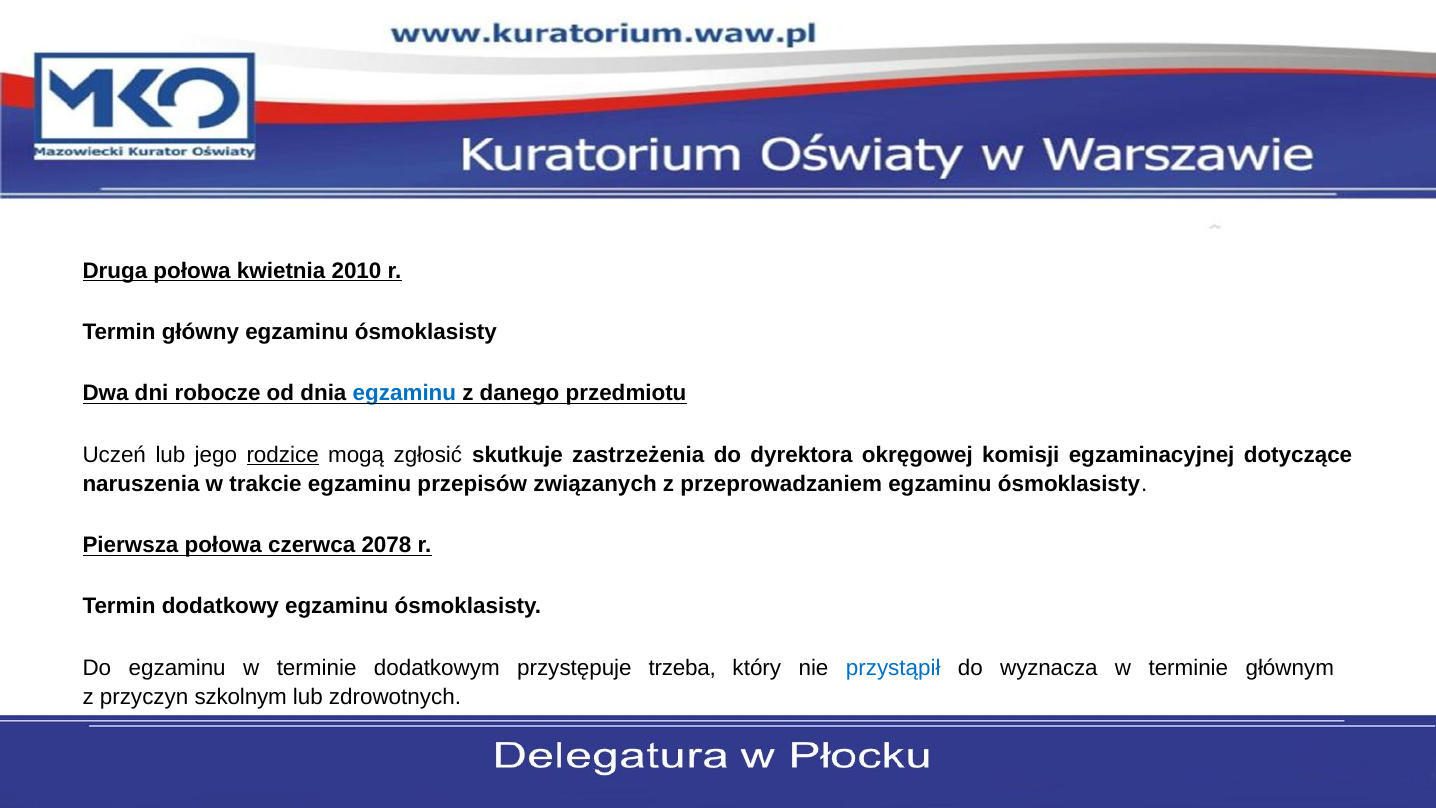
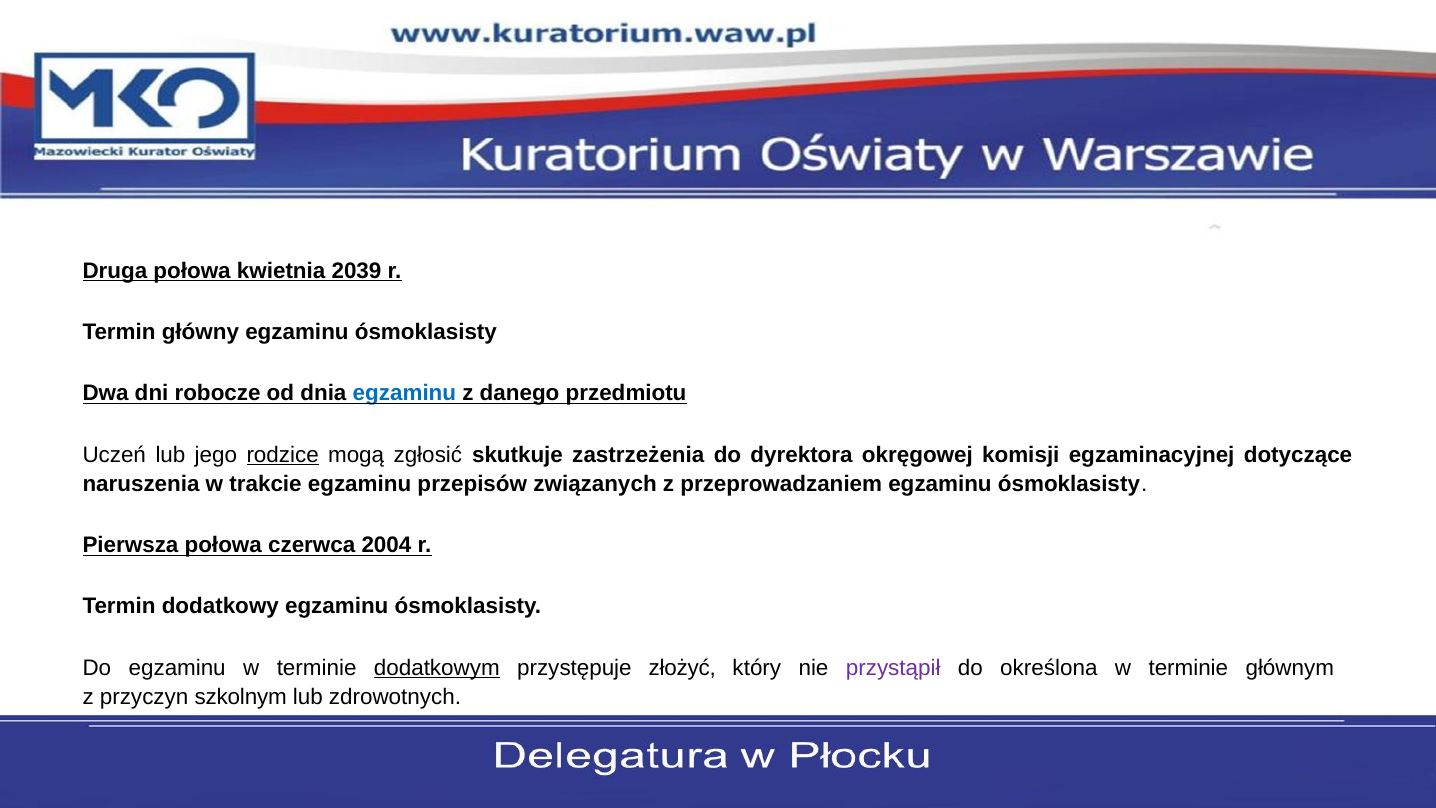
2010: 2010 -> 2039
2078: 2078 -> 2004
dodatkowym underline: none -> present
trzeba: trzeba -> złożyć
przystąpił colour: blue -> purple
wyznacza: wyznacza -> określona
